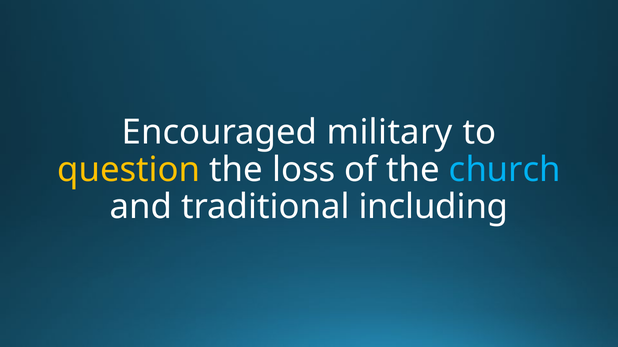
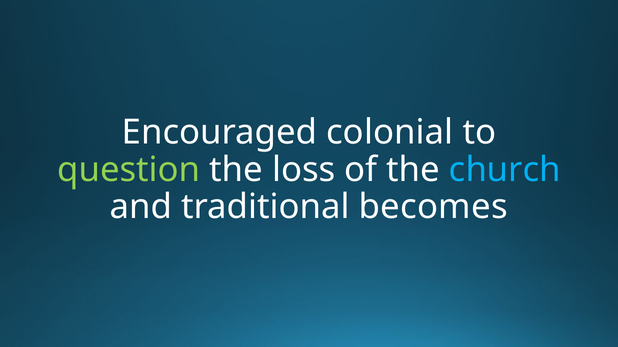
military: military -> colonial
question colour: yellow -> light green
including: including -> becomes
